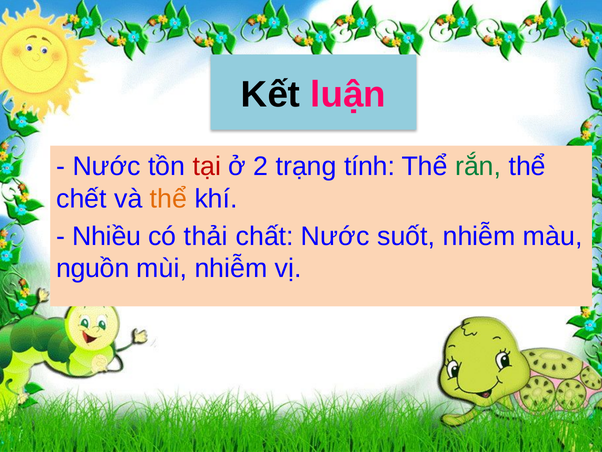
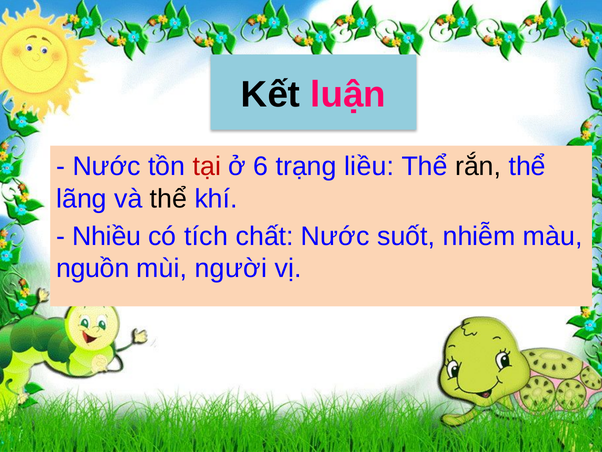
2: 2 -> 6
tính: tính -> liều
rắn colour: green -> black
chết: chết -> lãng
thể at (168, 199) colour: orange -> black
thải: thải -> tích
mùi nhiễm: nhiễm -> người
